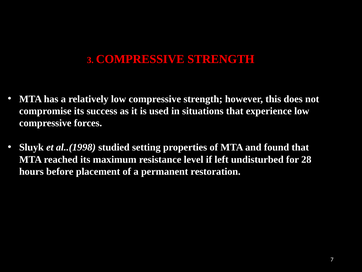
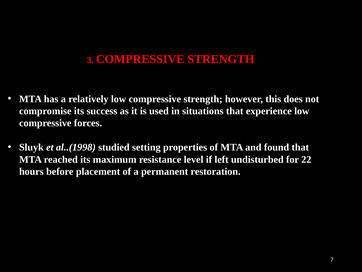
28: 28 -> 22
